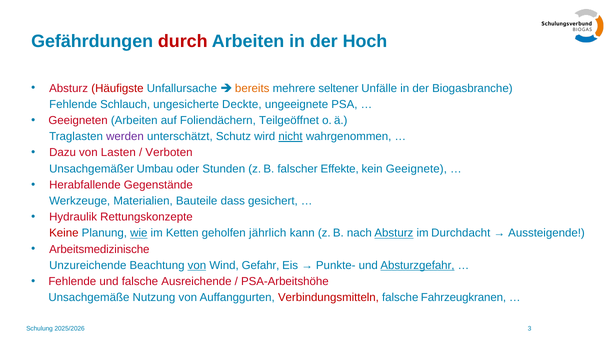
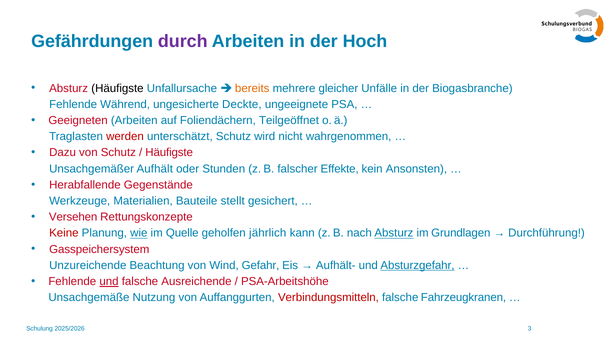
durch colour: red -> purple
Häufigste at (117, 88) colour: red -> black
seltener: seltener -> gleicher
Schlauch: Schlauch -> Während
werden colour: purple -> red
nicht underline: present -> none
von Lasten: Lasten -> Schutz
Verboten at (169, 153): Verboten -> Häufigste
Umbau: Umbau -> Aufhält
Geeignete: Geeignete -> Ansonsten
dass: dass -> stellt
Hydraulik: Hydraulik -> Versehen
Ketten: Ketten -> Quelle
Durchdacht: Durchdacht -> Grundlagen
Aussteigende: Aussteigende -> Durchführung
Arbeitsmedizinische: Arbeitsmedizinische -> Gasspeichersystem
von at (197, 265) underline: present -> none
Punkte-: Punkte- -> Aufhält-
und at (109, 281) underline: none -> present
